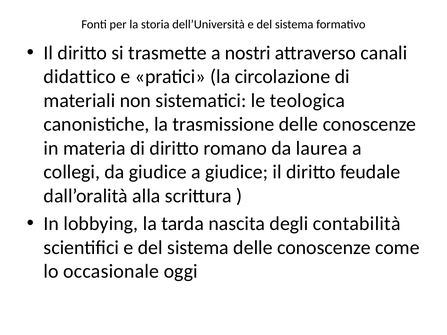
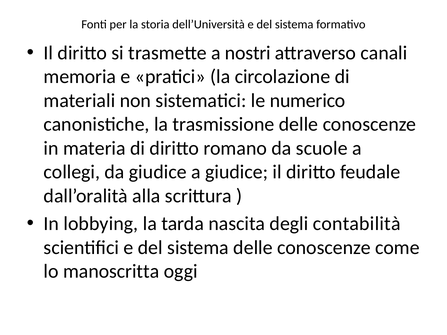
didattico: didattico -> memoria
teologica: teologica -> numerico
laurea: laurea -> scuole
occasionale: occasionale -> manoscritta
